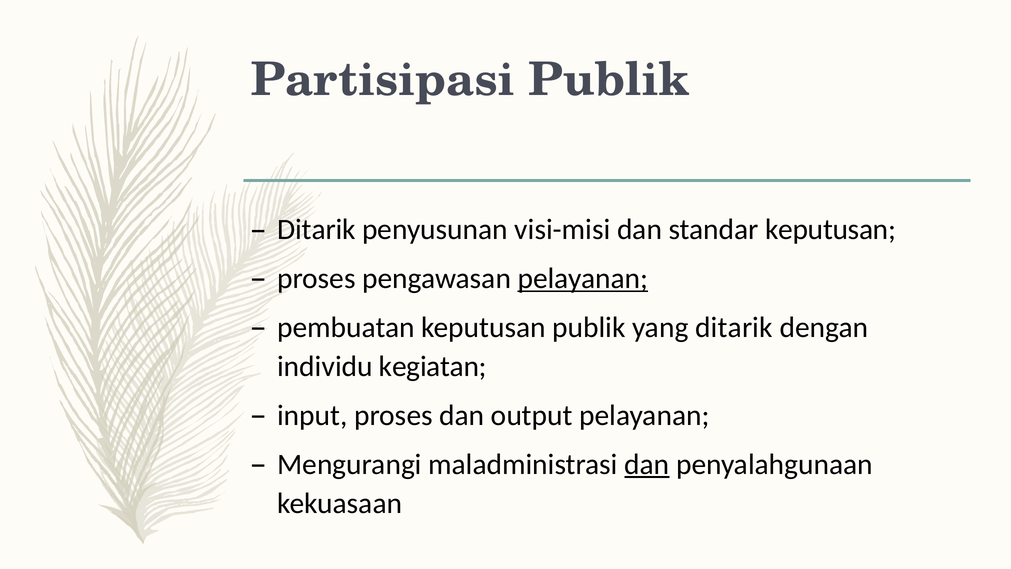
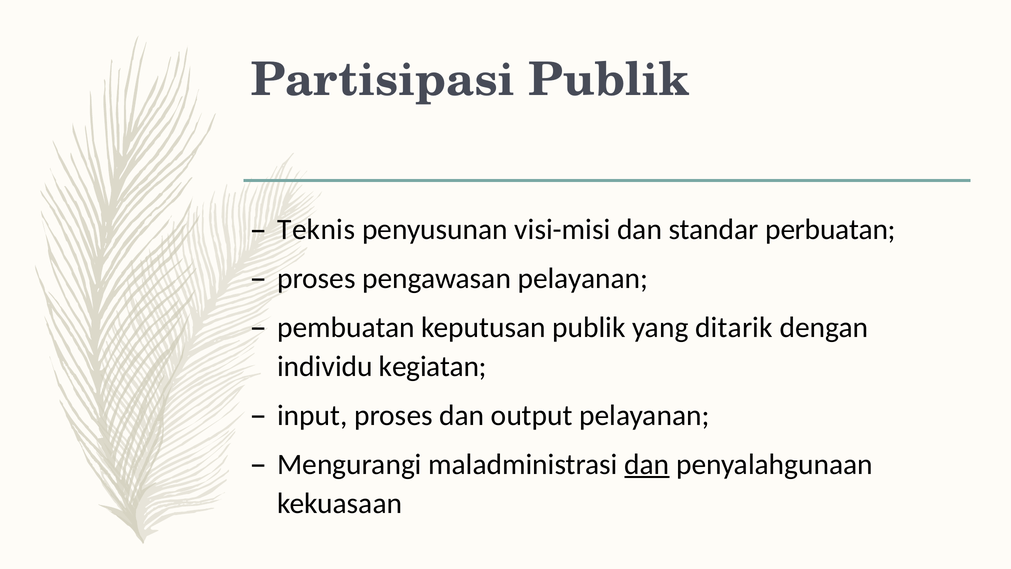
Ditarik at (316, 230): Ditarik -> Teknis
standar keputusan: keputusan -> perbuatan
pelayanan at (583, 278) underline: present -> none
